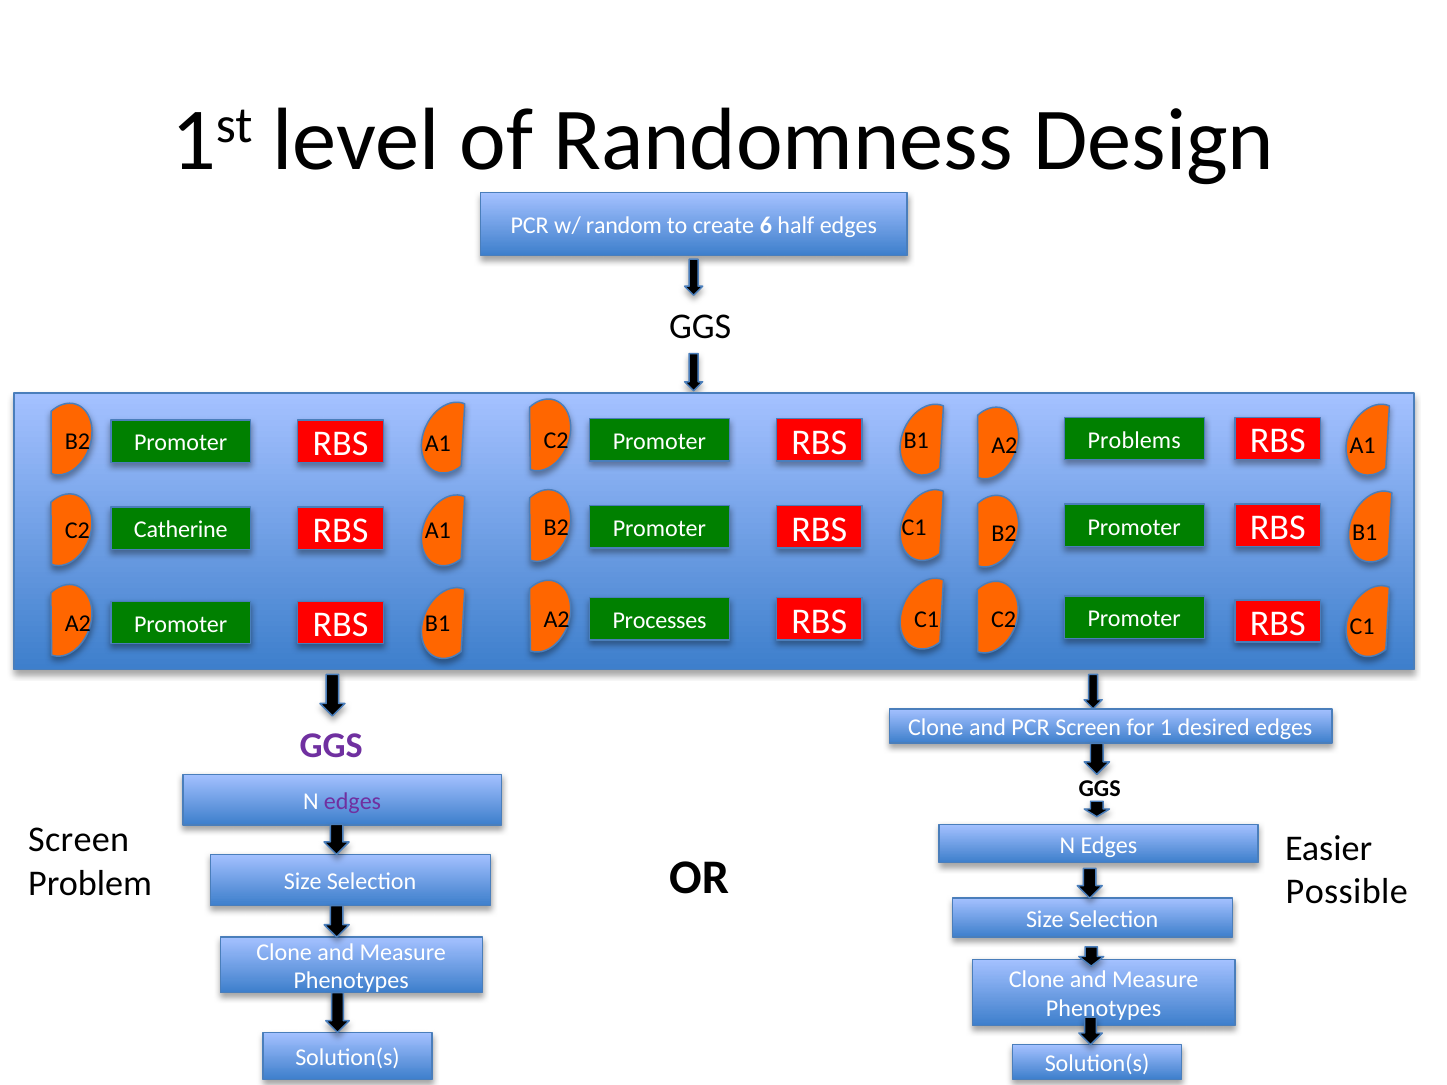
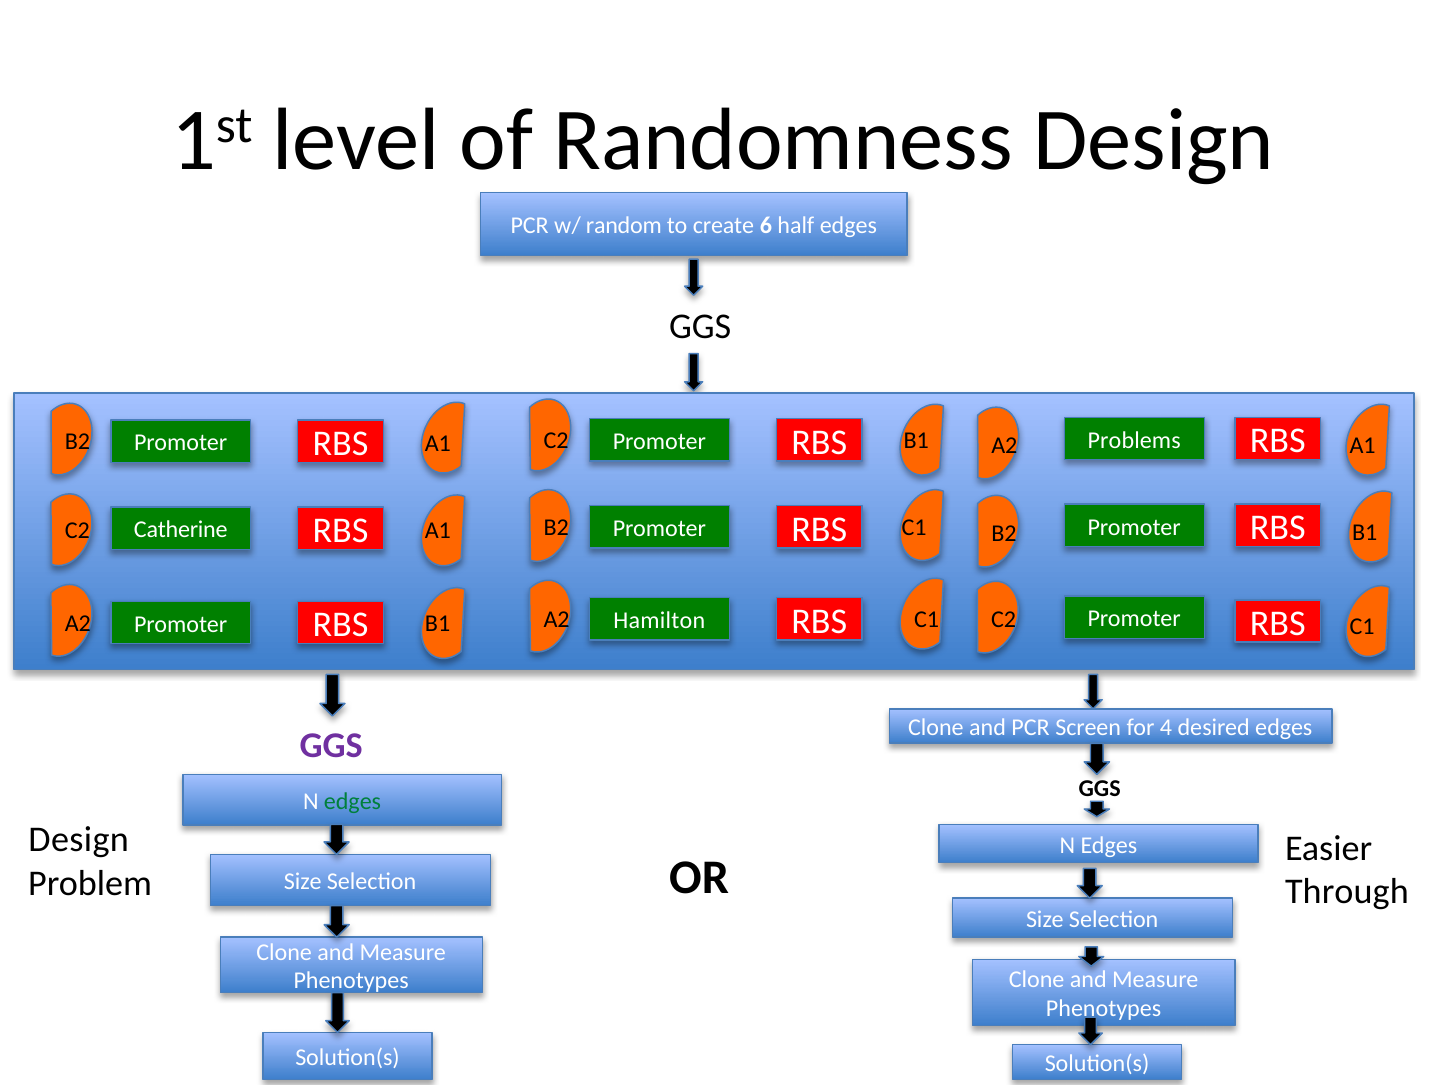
Processes: Processes -> Hamilton
1: 1 -> 4
edges at (353, 801) colour: purple -> green
Screen at (79, 840): Screen -> Design
Possible: Possible -> Through
